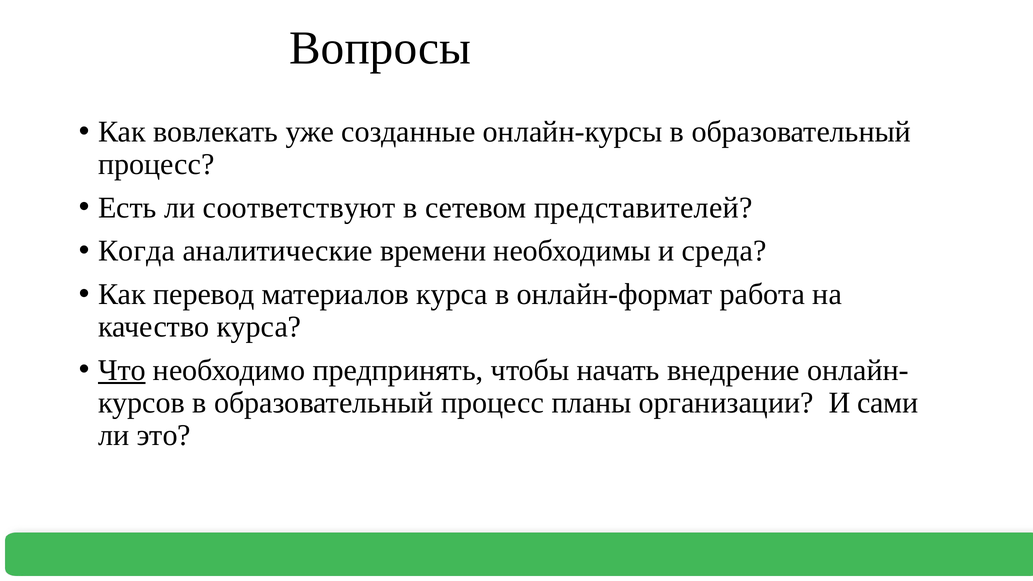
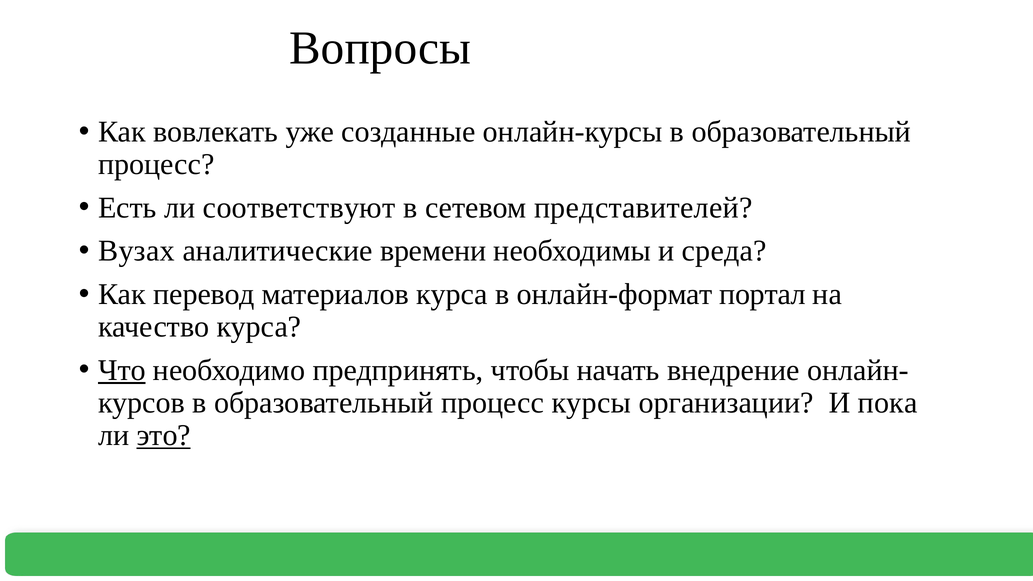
Когда: Когда -> Вузах
работа: работа -> портал
планы: планы -> курсы
сами: сами -> пока
это underline: none -> present
